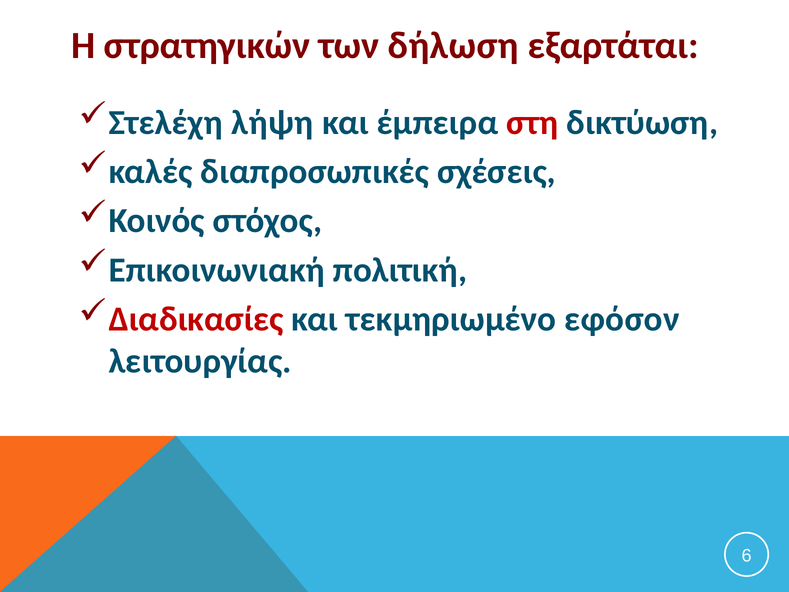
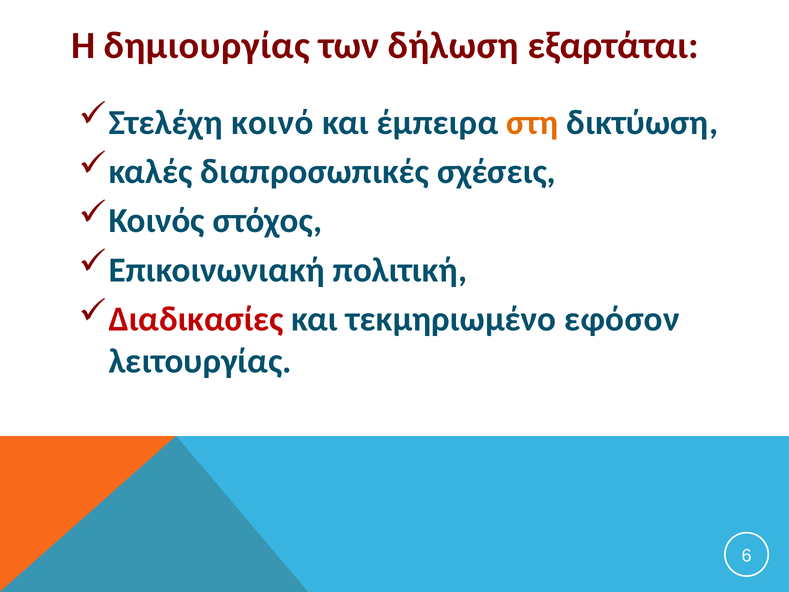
στρατηγικών: στρατηγικών -> δημιουργίας
λήψη: λήψη -> κοινό
στη colour: red -> orange
